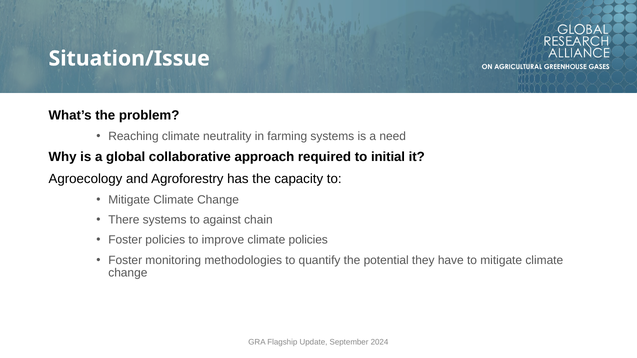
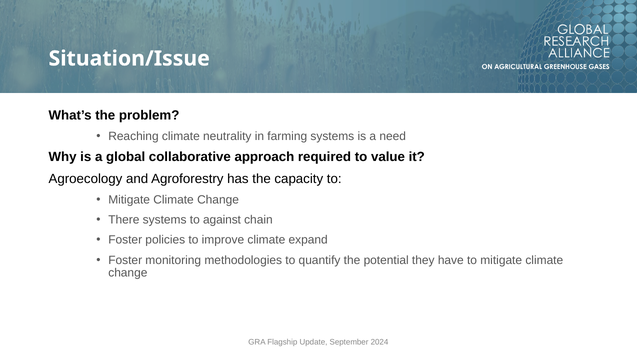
initial: initial -> value
climate policies: policies -> expand
